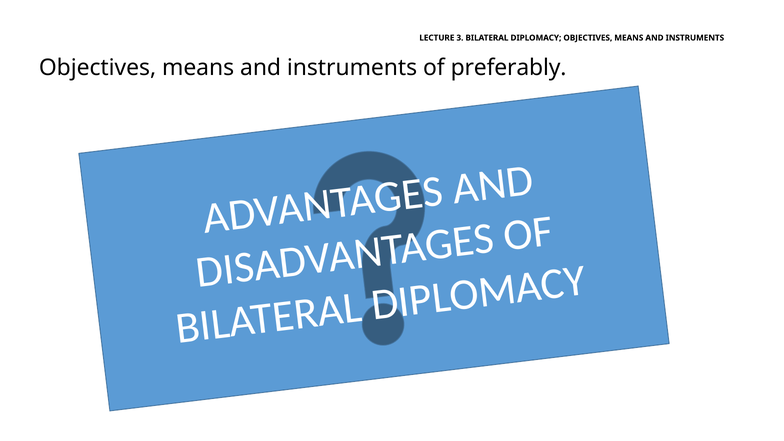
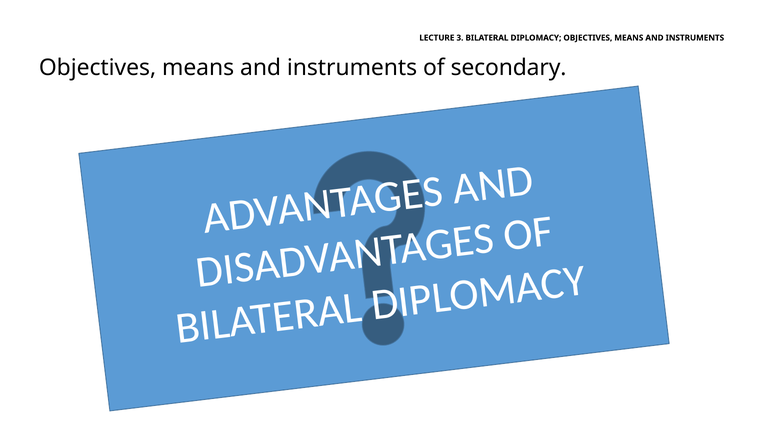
preferably: preferably -> secondary
